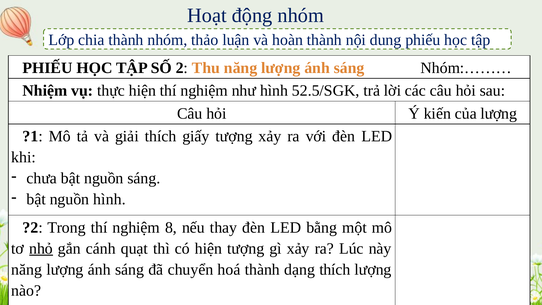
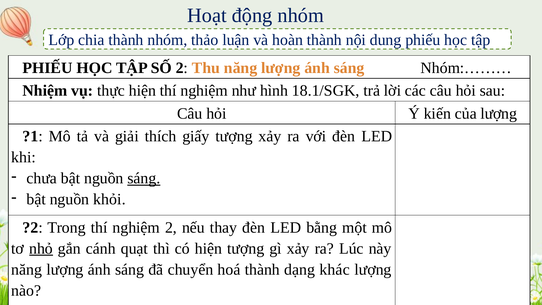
52.5/SGK: 52.5/SGK -> 18.1/SGK
sáng at (144, 178) underline: none -> present
nguồn hình: hình -> khỏi
nghiệm 8: 8 -> 2
dạng thích: thích -> khác
